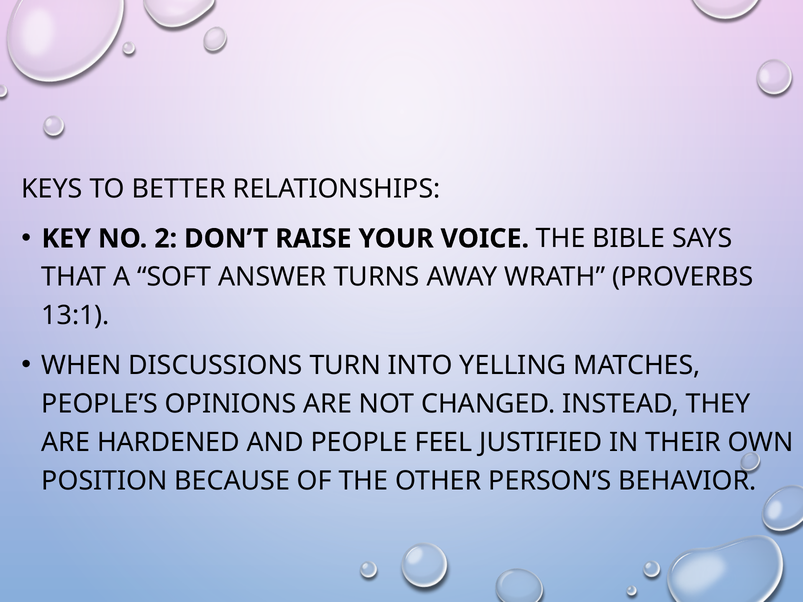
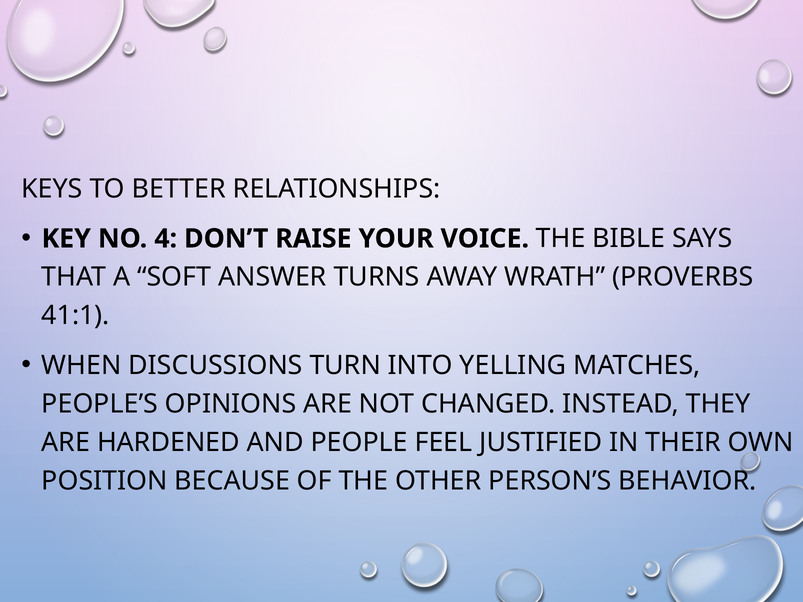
2: 2 -> 4
13:1: 13:1 -> 41:1
